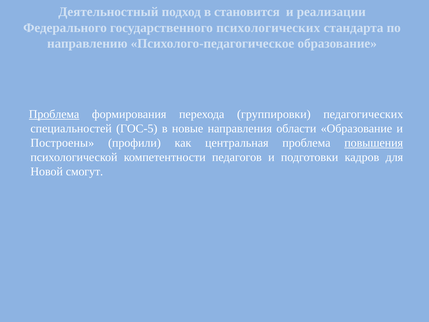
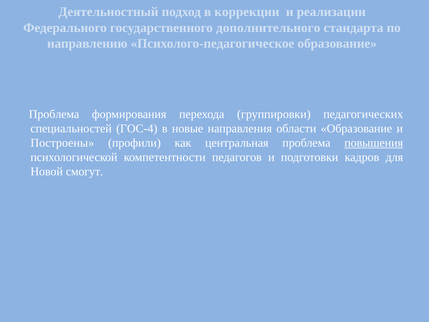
становится: становится -> коррекции
психологических: психологических -> дополнительного
Проблема at (54, 114) underline: present -> none
ГОС-5: ГОС-5 -> ГОС-4
